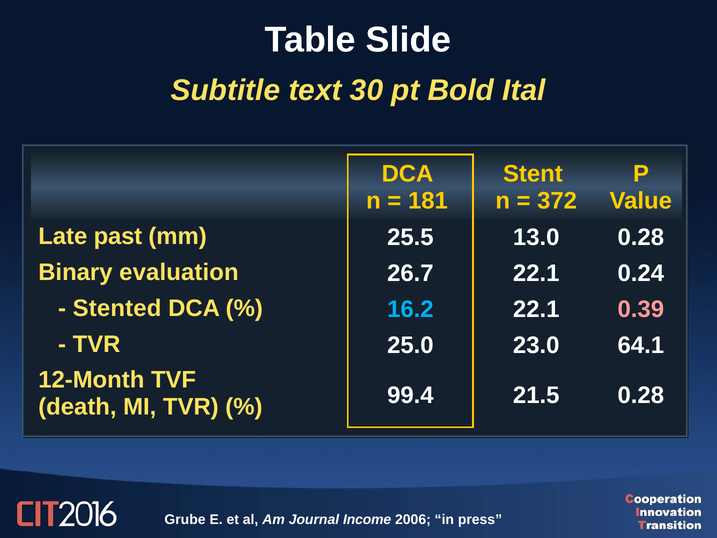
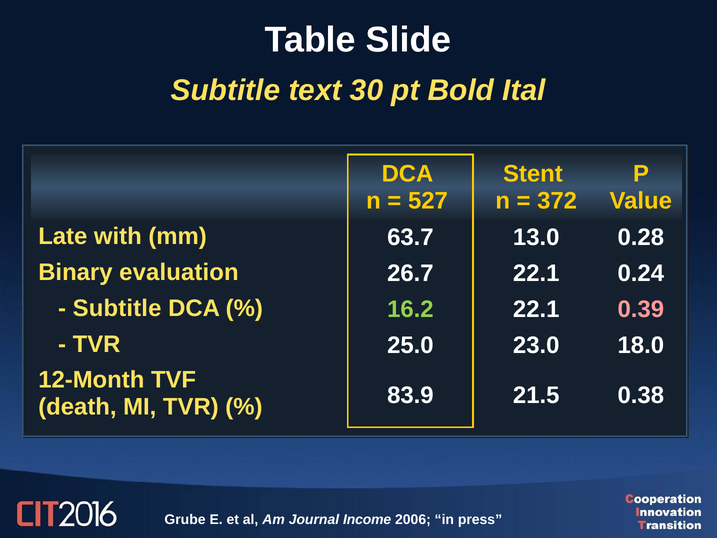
181: 181 -> 527
past: past -> with
25.5: 25.5 -> 63.7
Stented at (117, 308): Stented -> Subtitle
16.2 colour: light blue -> light green
64.1: 64.1 -> 18.0
99.4: 99.4 -> 83.9
21.5 0.28: 0.28 -> 0.38
